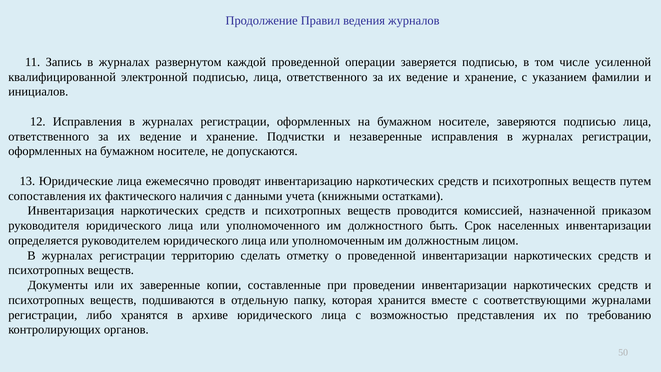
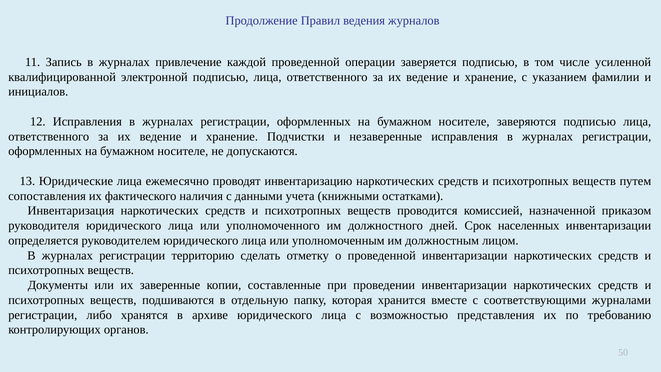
развернутом: развернутом -> привлечение
быть: быть -> дней
